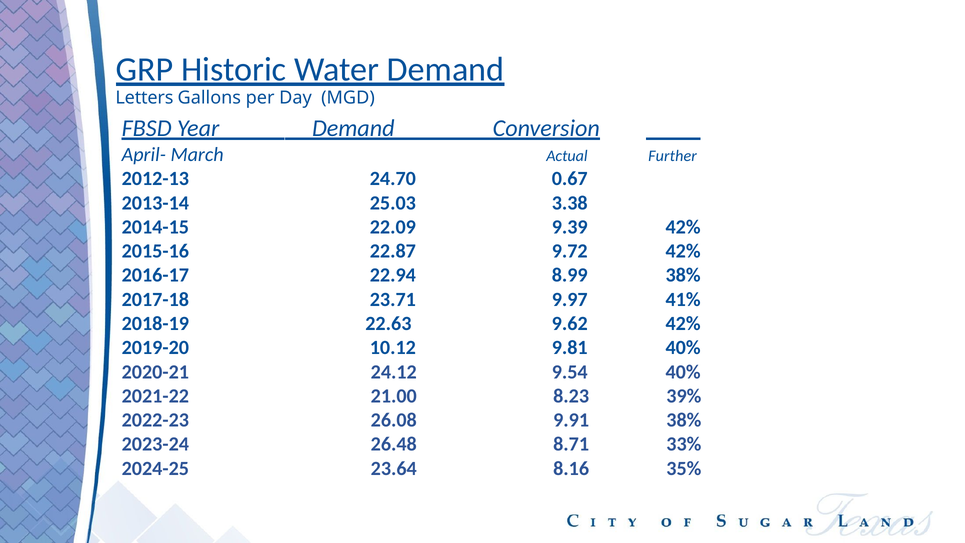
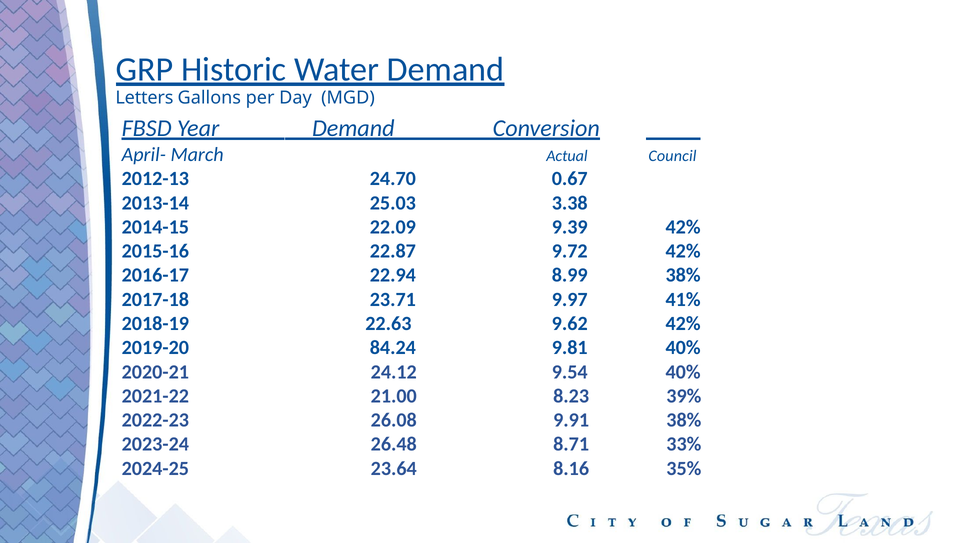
Further: Further -> Council
10.12: 10.12 -> 84.24
